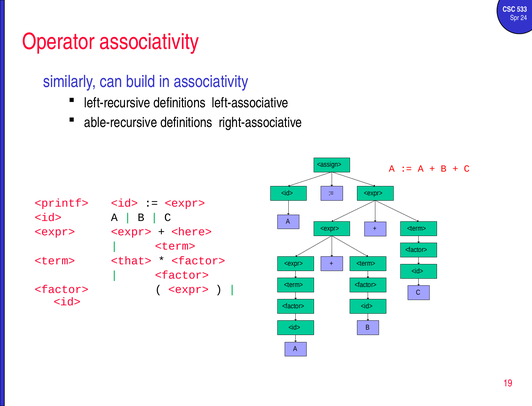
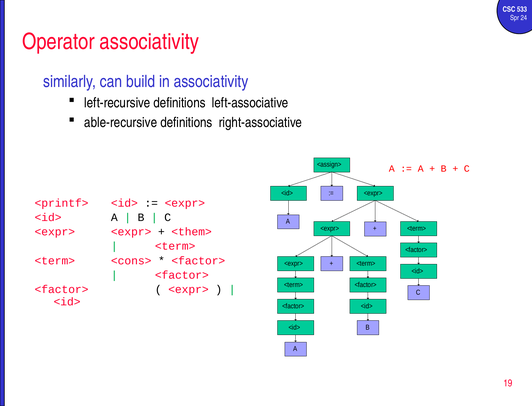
<here>: <here> -> <them>
<that>: <that> -> <cons>
